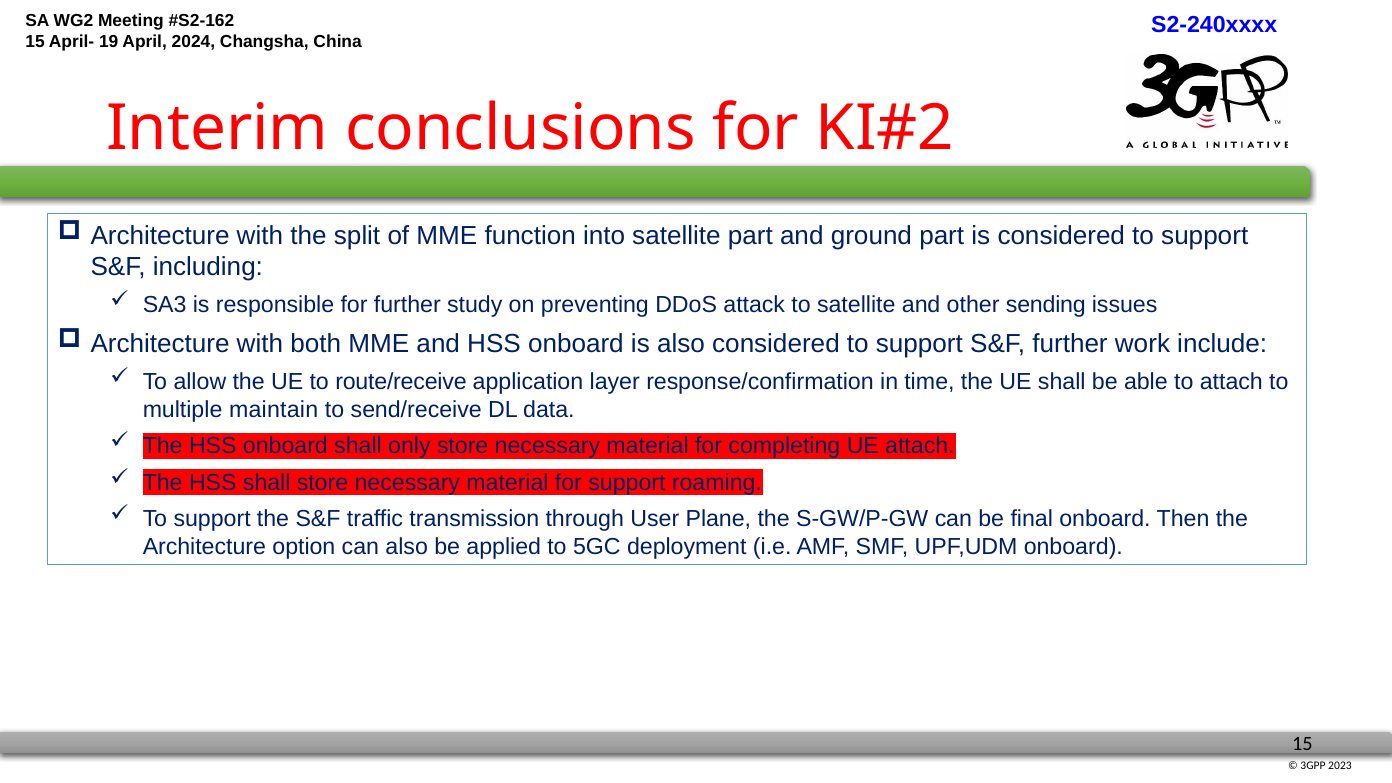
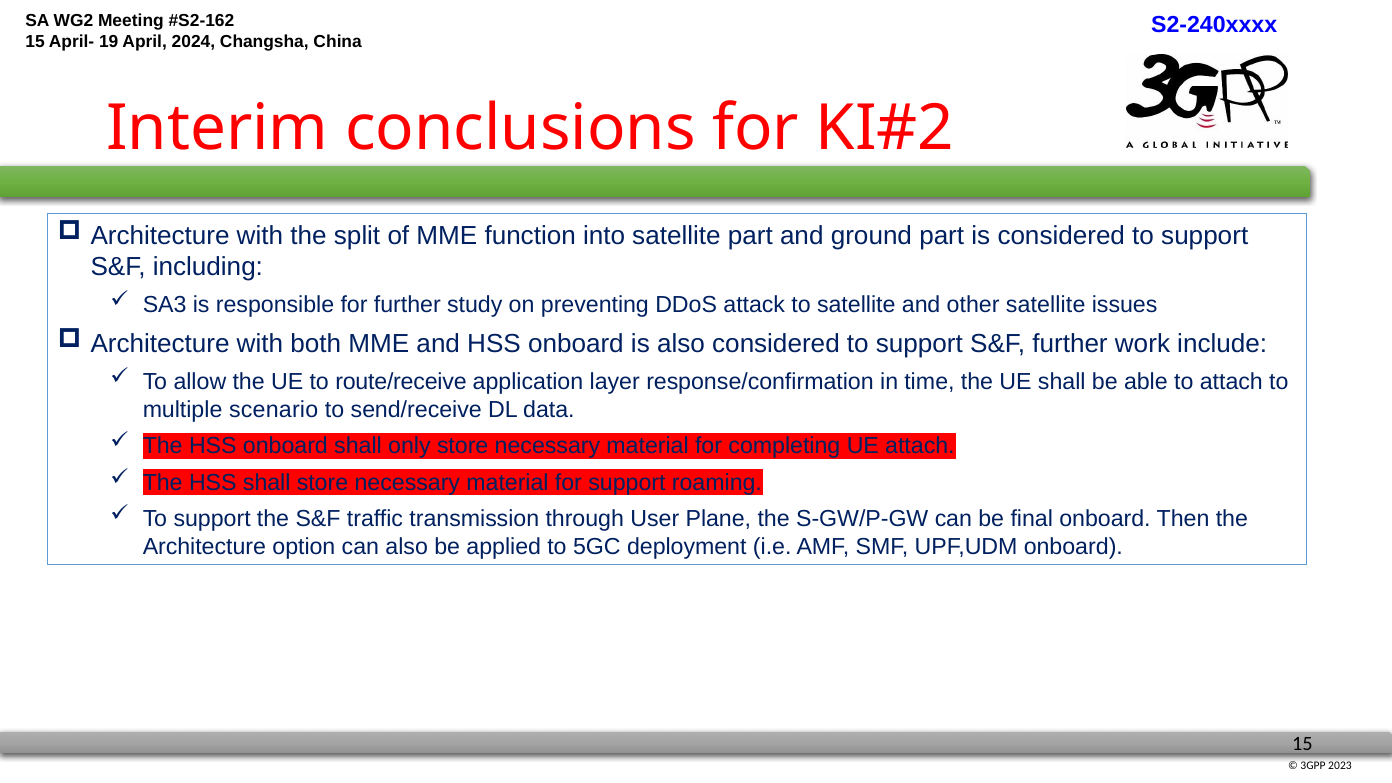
other sending: sending -> satellite
maintain: maintain -> scenario
